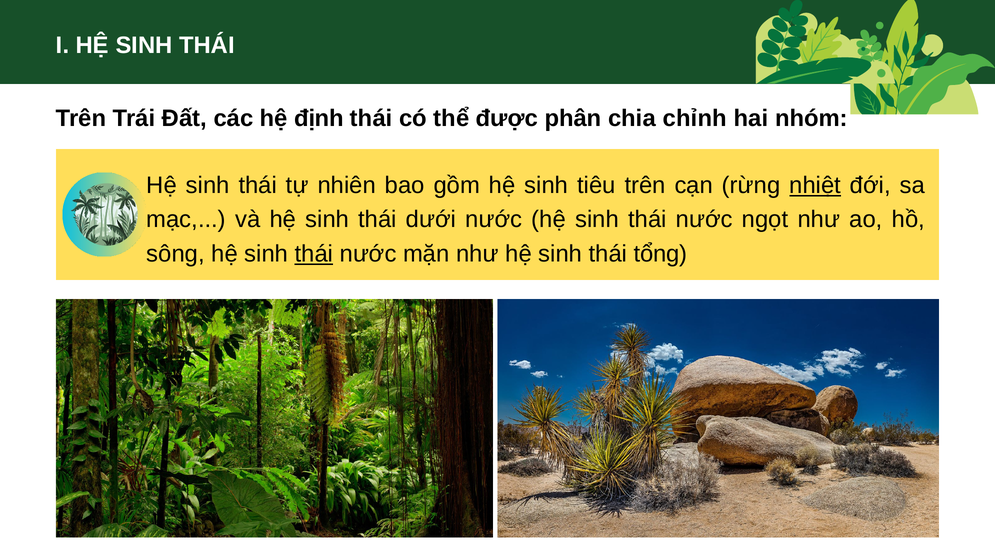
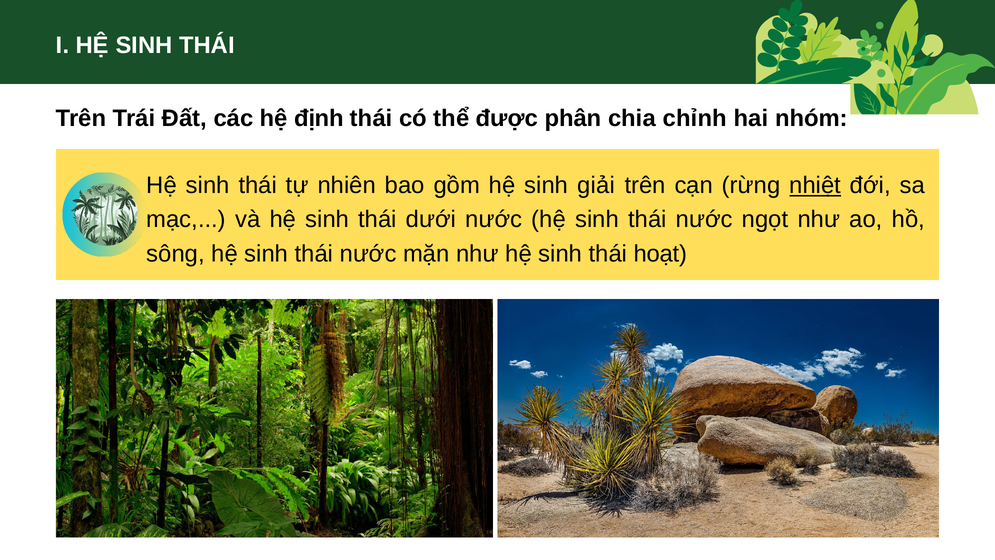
tiêu: tiêu -> giải
thái at (314, 254) underline: present -> none
tổng: tổng -> hoạt
